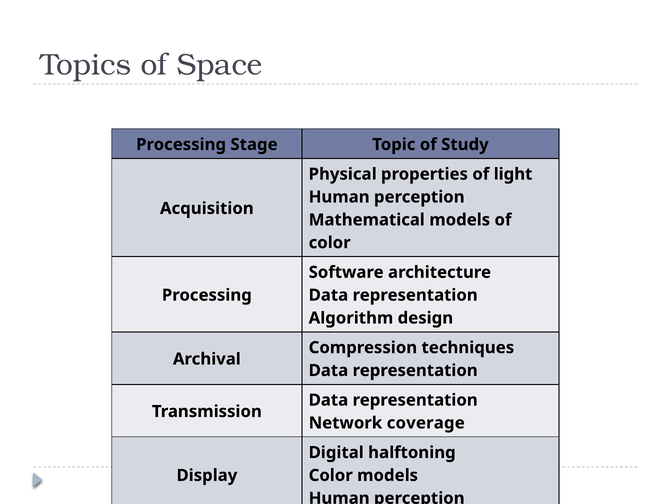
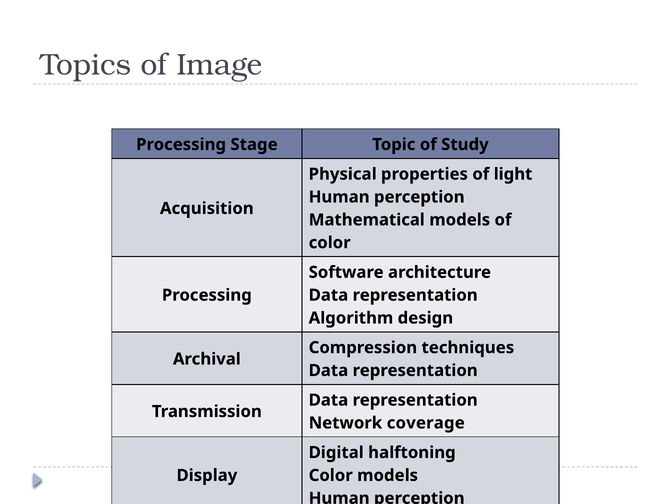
Space: Space -> Image
